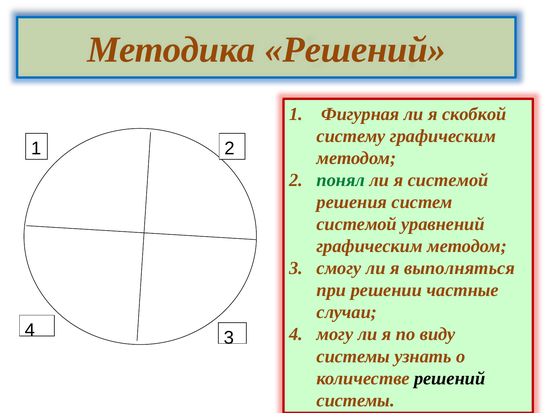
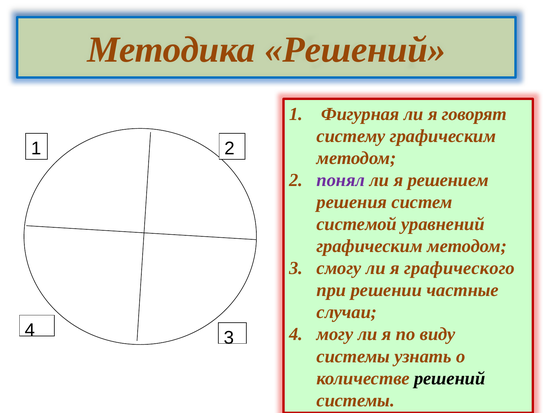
скобкой: скобкой -> говорят
понял colour: green -> purple
я системой: системой -> решением
выполняться: выполняться -> графического
